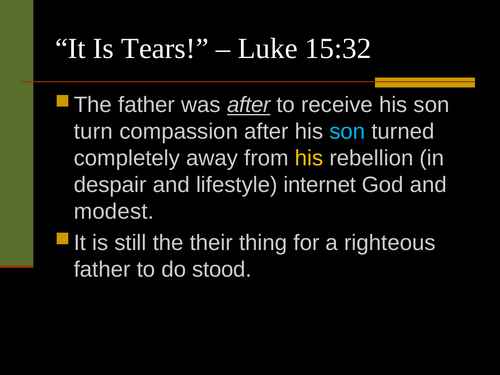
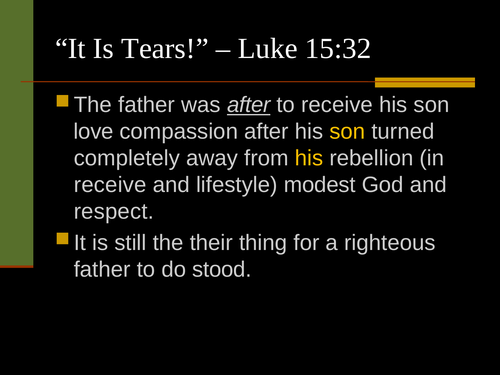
turn: turn -> love
son at (347, 132) colour: light blue -> yellow
despair at (110, 185): despair -> receive
internet: internet -> modest
modest: modest -> respect
